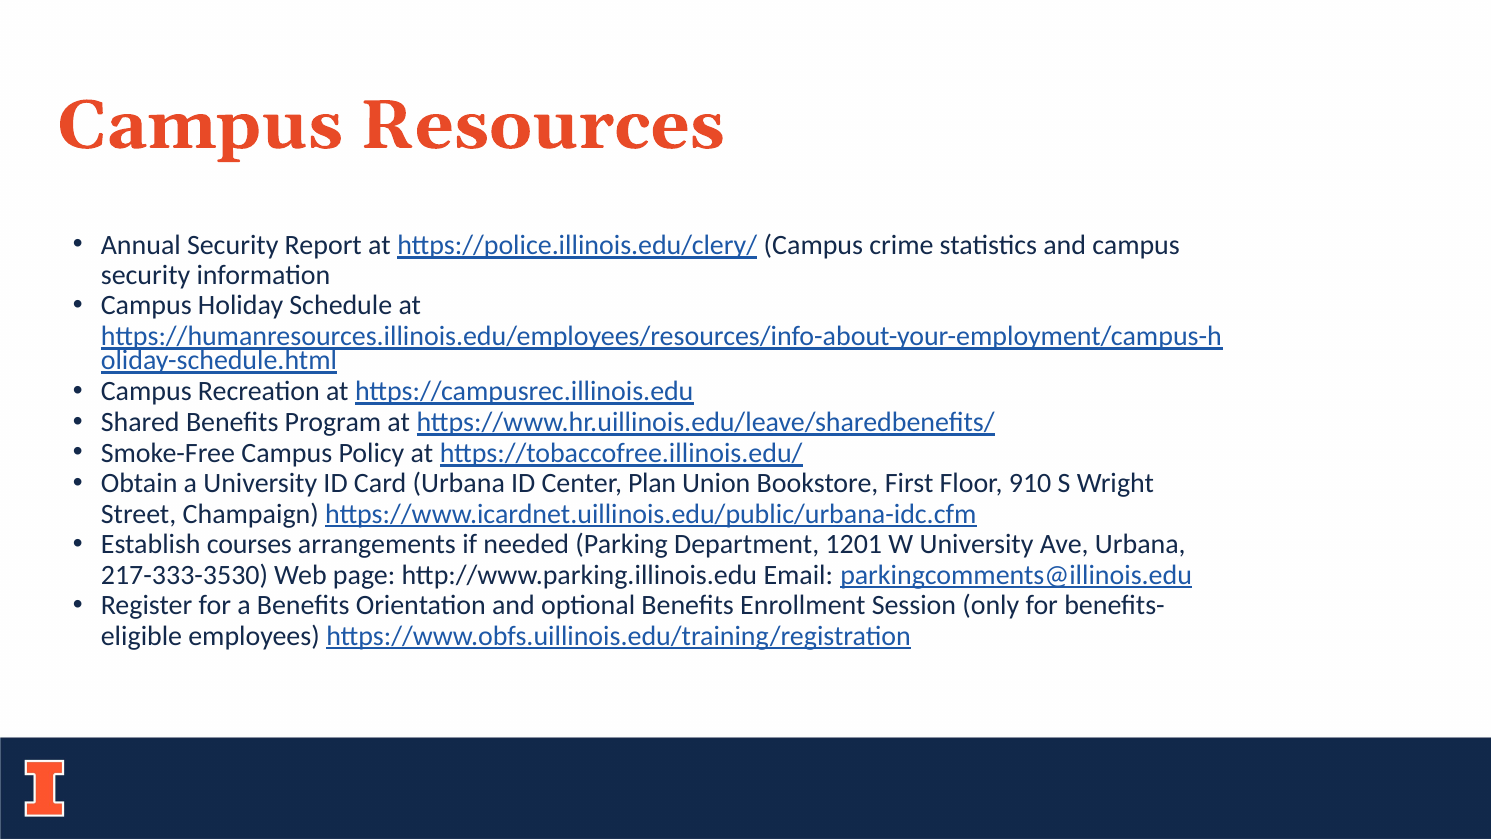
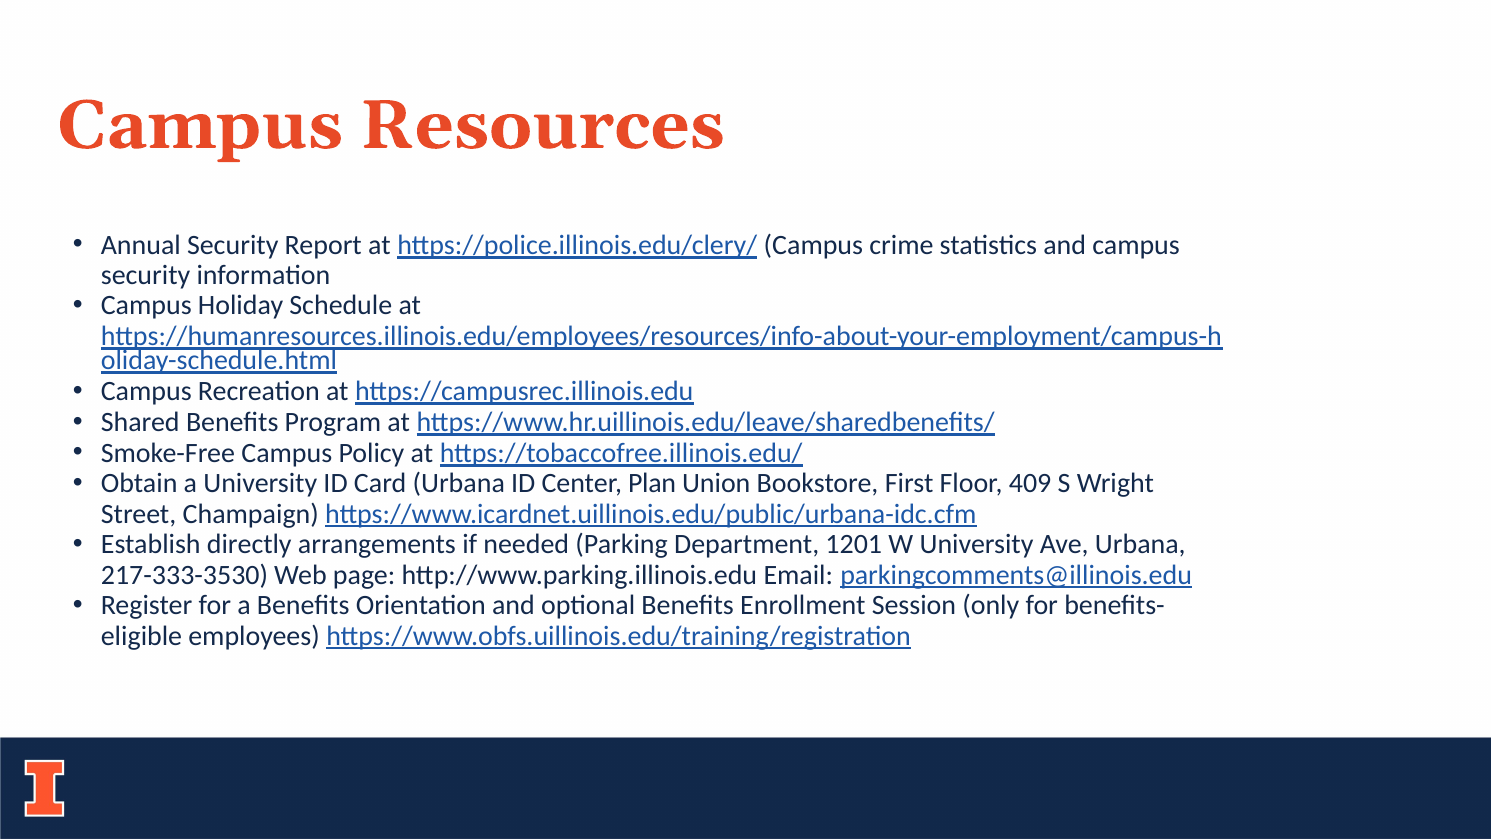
910: 910 -> 409
courses: courses -> directly
